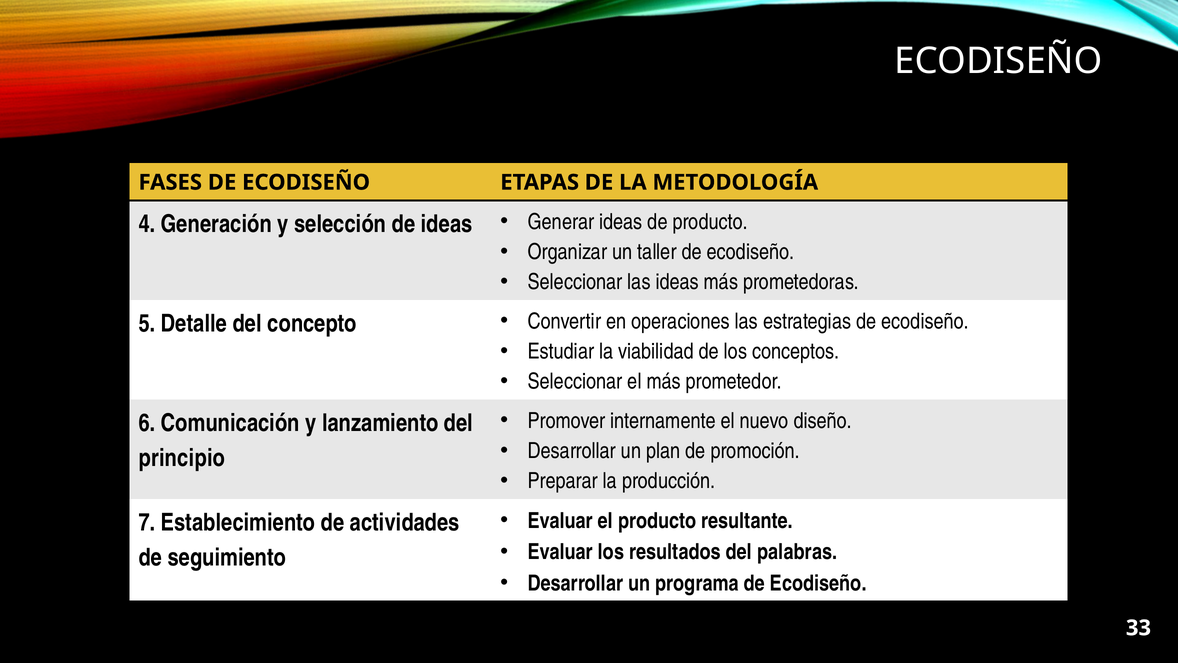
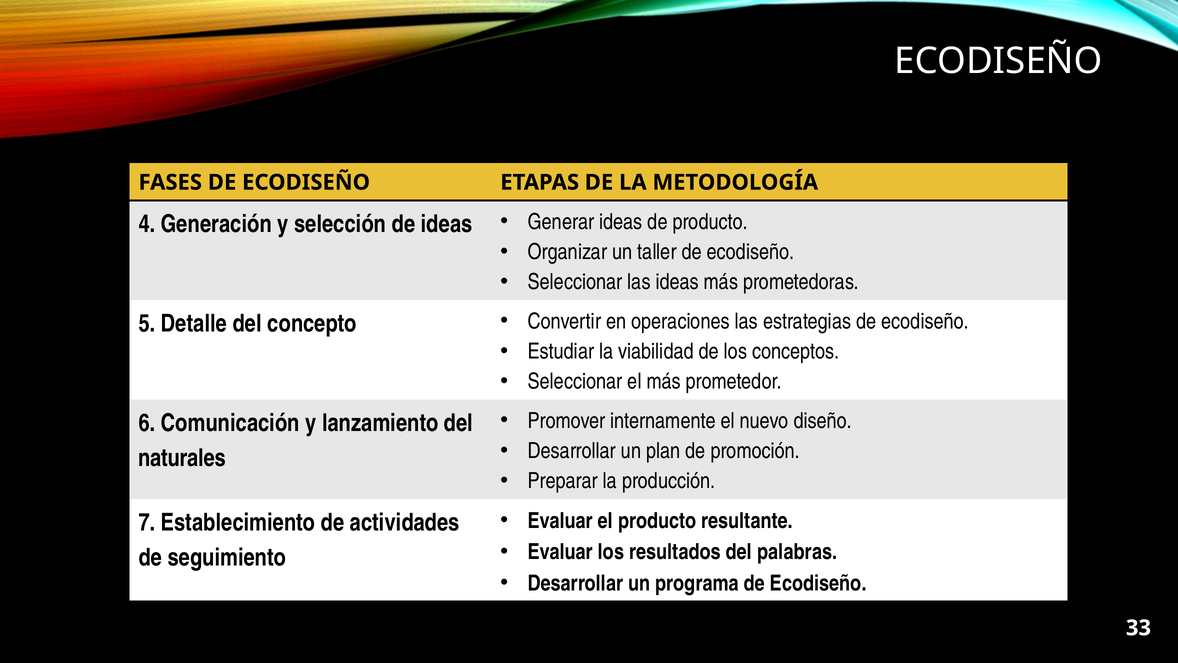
principio: principio -> naturales
